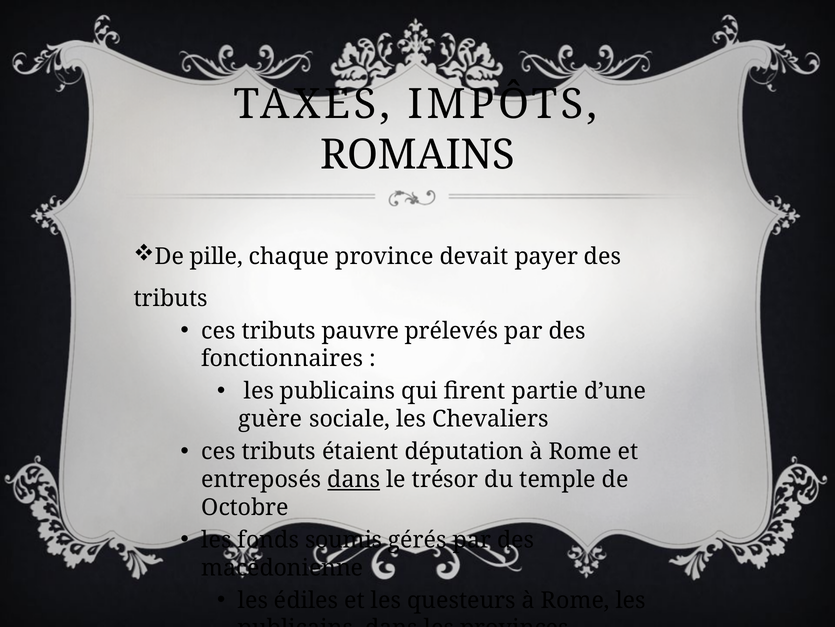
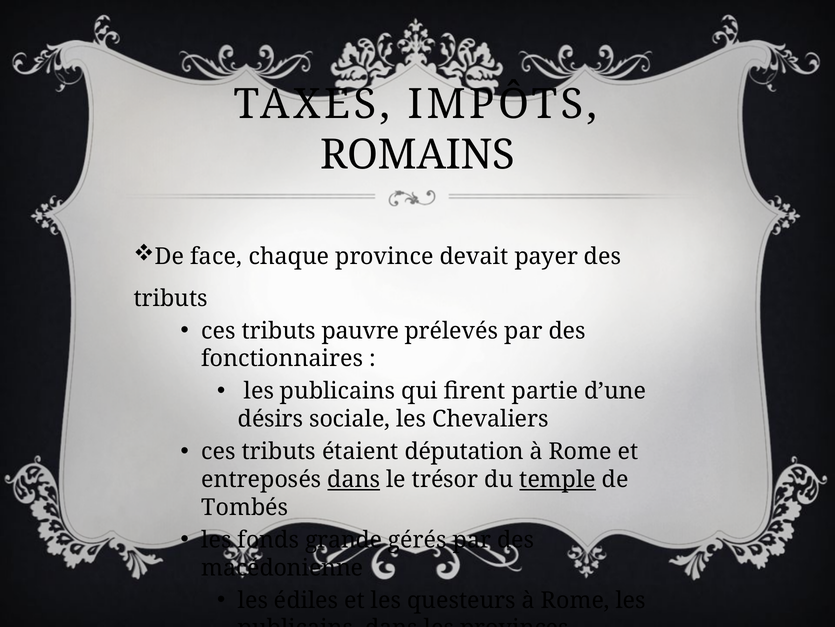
pille: pille -> face
guère: guère -> désirs
temple underline: none -> present
Octobre: Octobre -> Tombés
soumis: soumis -> grande
